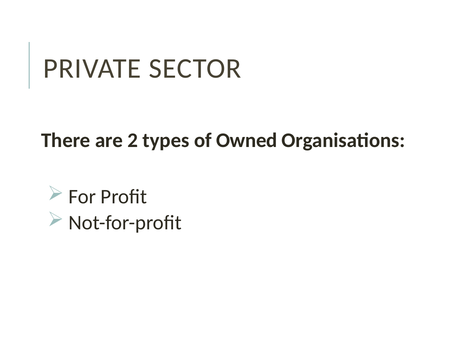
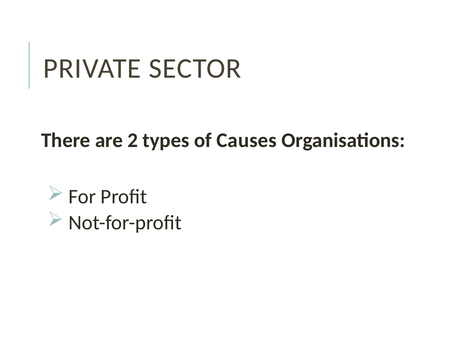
Owned: Owned -> Causes
